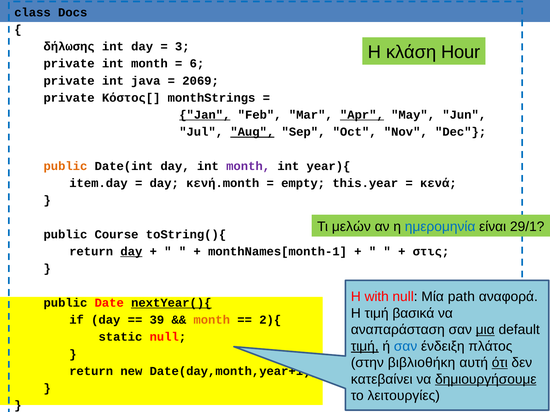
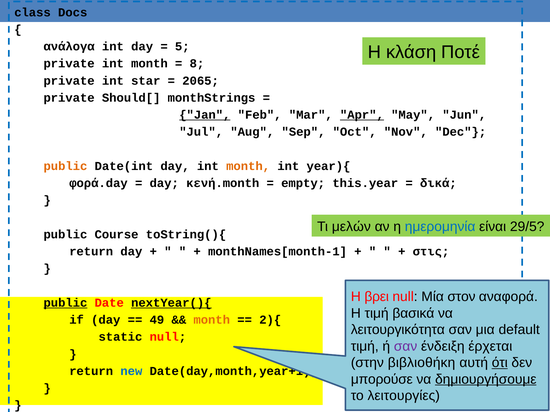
δήλωσης: δήλωσης -> ανάλογα
3: 3 -> 5
Hour: Hour -> Ποτέ
6: 6 -> 8
java: java -> star
2069: 2069 -> 2065
Κόστος[: Κόστος[ -> Should[
Aug underline: present -> none
month at (248, 166) colour: purple -> orange
item.day: item.day -> φορά.day
κενά: κενά -> δικά
29/1: 29/1 -> 29/5
day at (131, 252) underline: present -> none
with: with -> βρει
path: path -> στον
public at (65, 303) underline: none -> present
39: 39 -> 49
αναπαράσταση: αναπαράσταση -> λειτουργικότητα
μια underline: present -> none
τιμή at (365, 347) underline: present -> none
σαν at (406, 347) colour: blue -> purple
πλάτος: πλάτος -> έρχεται
new colour: black -> blue
κατεβαίνει: κατεβαίνει -> μπορούσε
